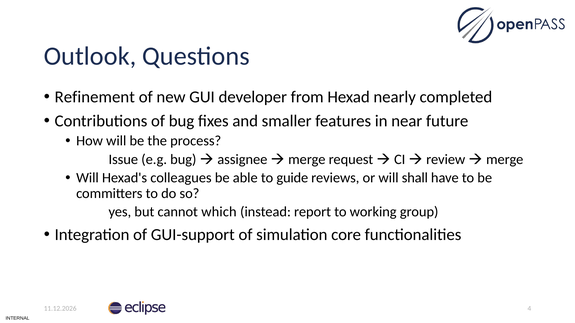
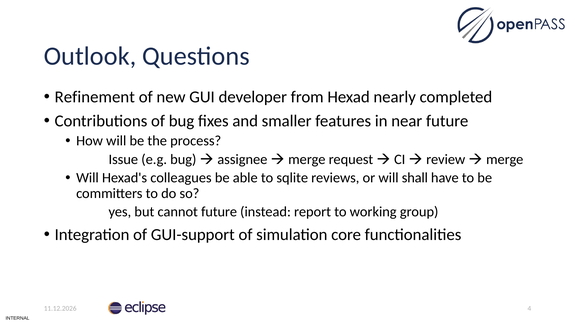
guide: guide -> sqlite
cannot which: which -> future
